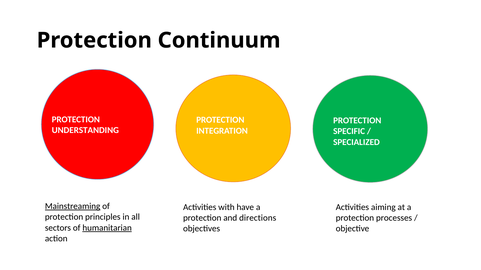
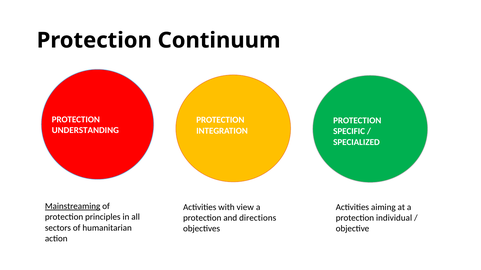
have: have -> view
processes: processes -> individual
humanitarian underline: present -> none
